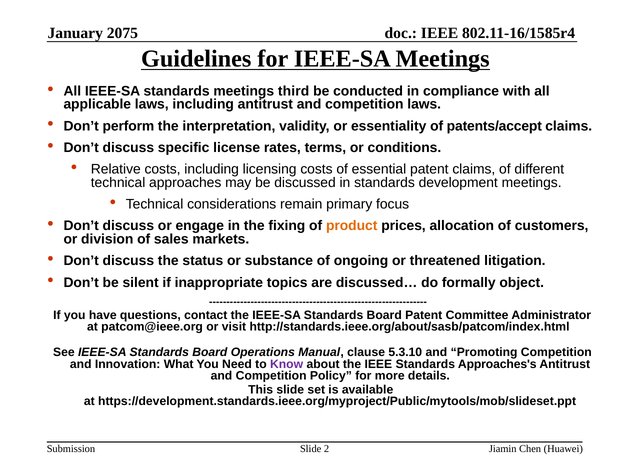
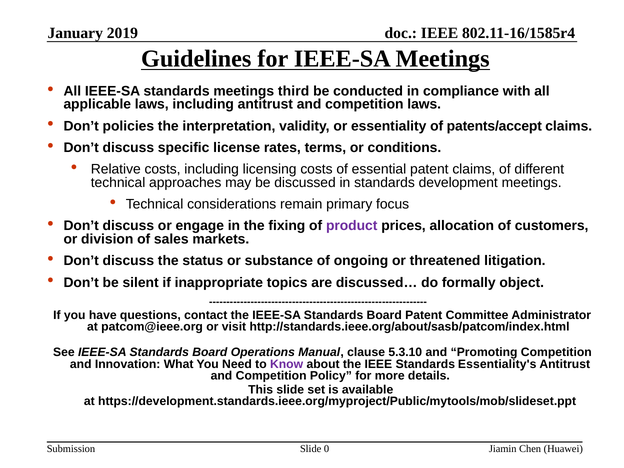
2075: 2075 -> 2019
perform: perform -> policies
product colour: orange -> purple
Approaches's: Approaches's -> Essentiality's
2: 2 -> 0
